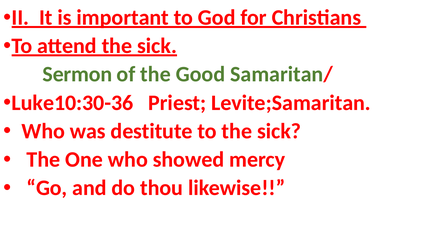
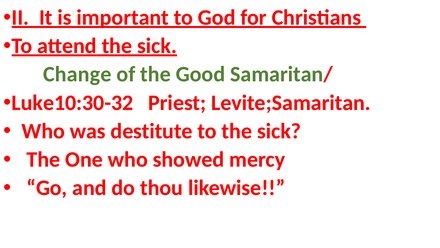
Sermon: Sermon -> Change
Luke10:30-36: Luke10:30-36 -> Luke10:30-32
